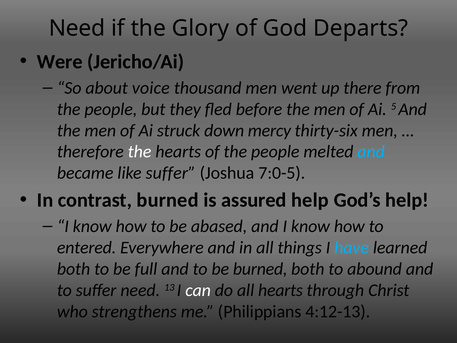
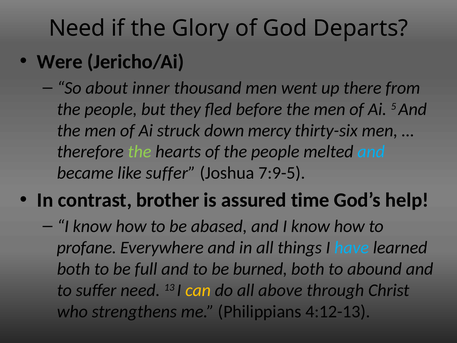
voice: voice -> inner
the at (140, 152) colour: white -> light green
7:0-5: 7:0-5 -> 7:9-5
contrast burned: burned -> brother
assured help: help -> time
entered: entered -> profane
can colour: white -> yellow
all hearts: hearts -> above
